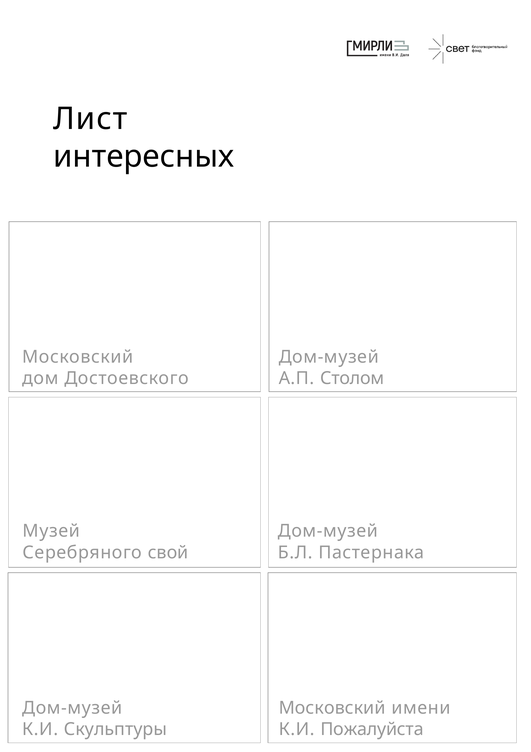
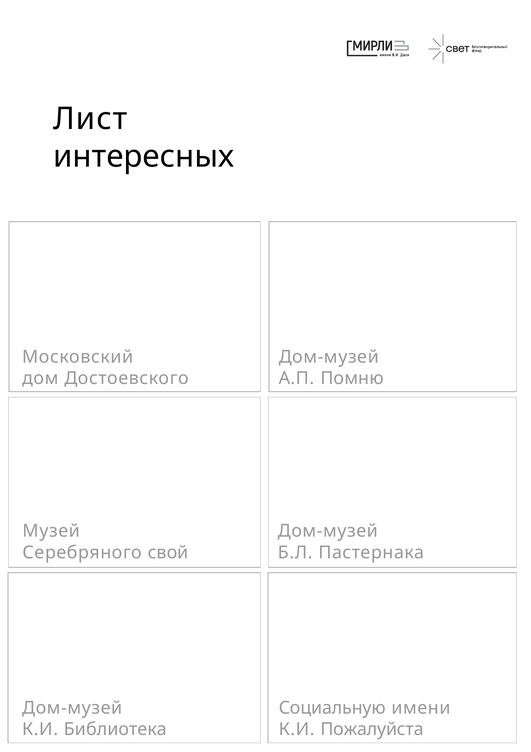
Столом: Столом -> Помню
Московский at (332, 707): Московский -> Социальную
Скульптуры: Скульптуры -> Библиотека
